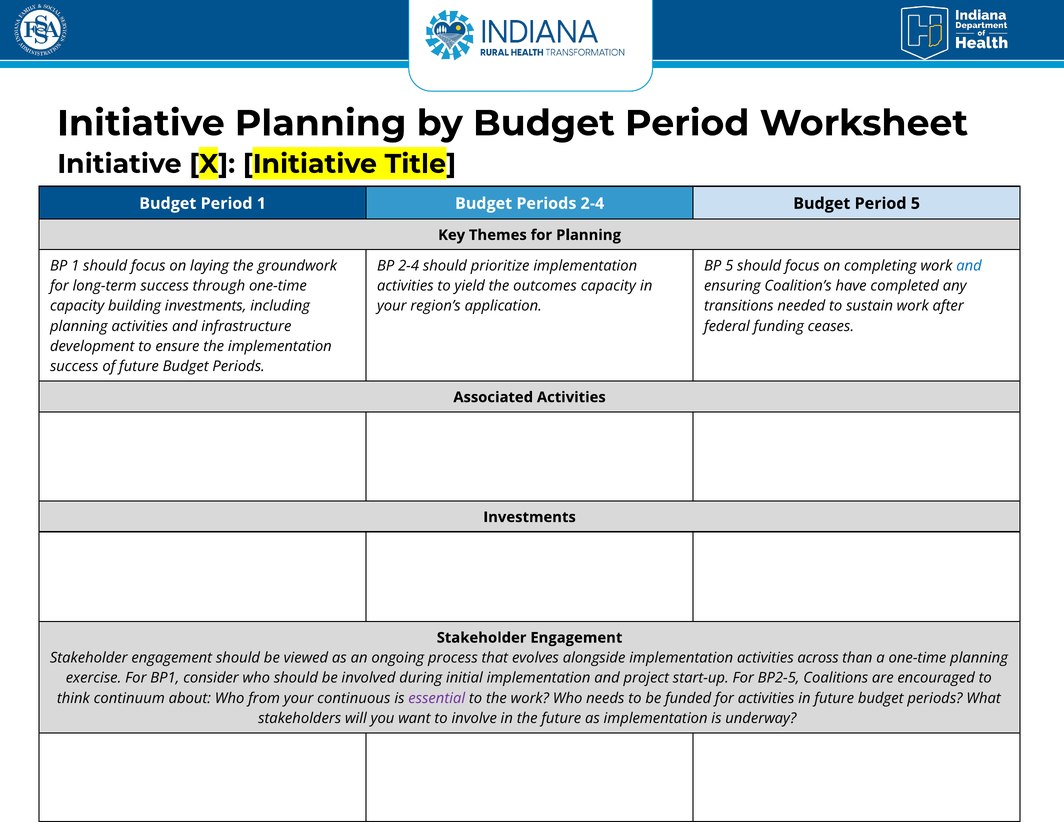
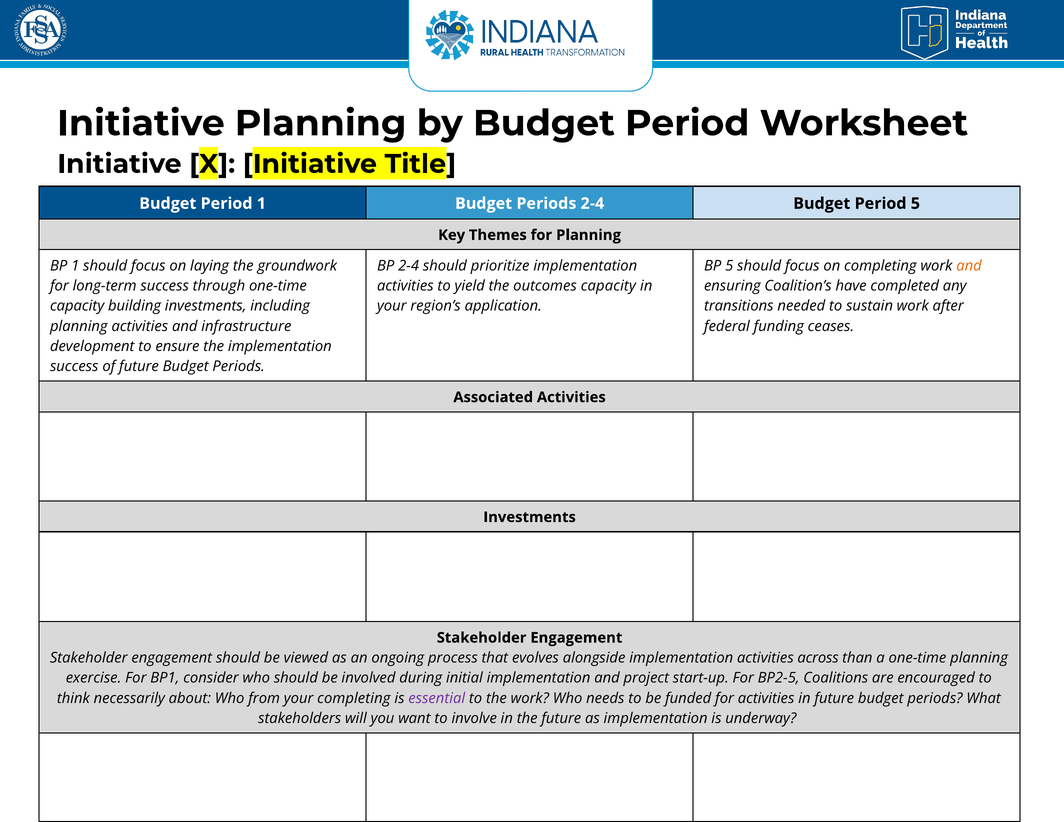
and at (969, 266) colour: blue -> orange
continuum: continuum -> necessarily
your continuous: continuous -> completing
